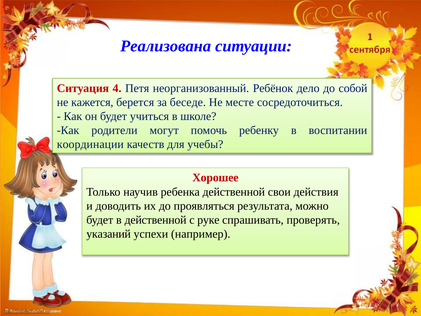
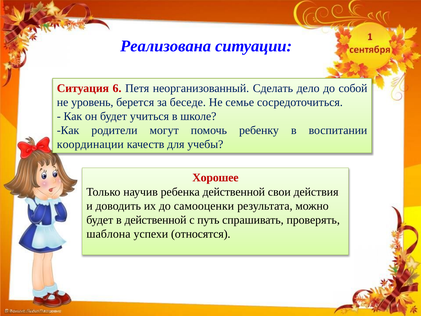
4: 4 -> 6
Ребёнок: Ребёнок -> Сделать
кажется: кажется -> уровень
месте: месте -> семье
проявляться: проявляться -> самооценки
руке: руке -> путь
указаний: указаний -> шаблона
например: например -> относятся
